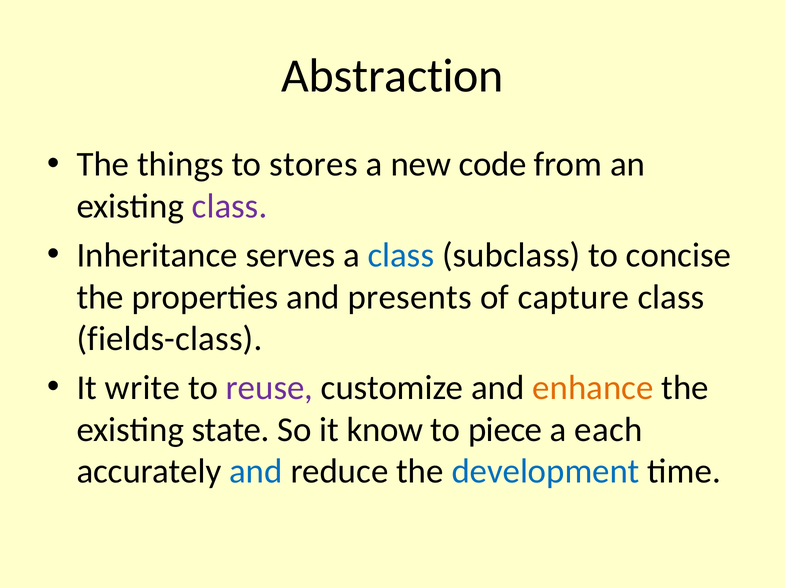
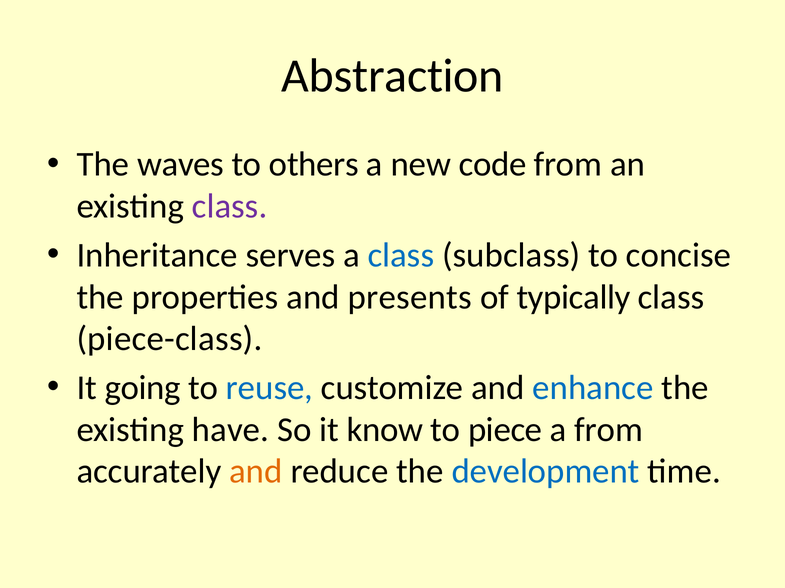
things: things -> waves
stores: stores -> others
capture: capture -> typically
fields-class: fields-class -> piece-class
write: write -> going
reuse colour: purple -> blue
enhance colour: orange -> blue
state: state -> have
a each: each -> from
and at (256, 472) colour: blue -> orange
